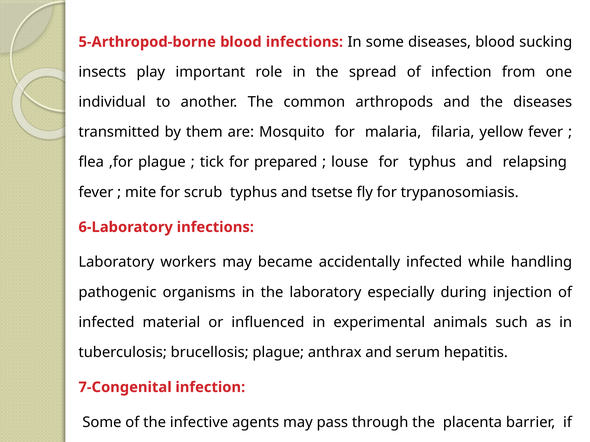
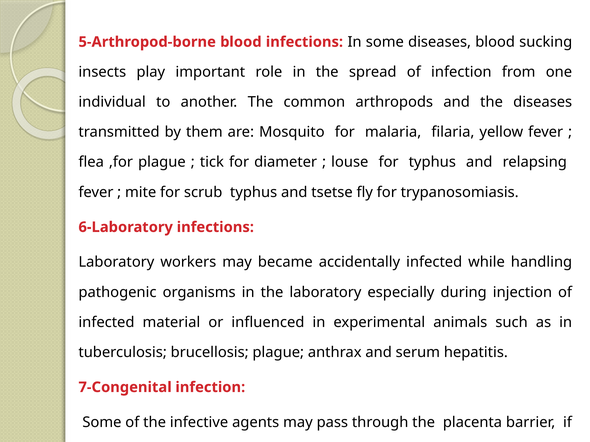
prepared: prepared -> diameter
